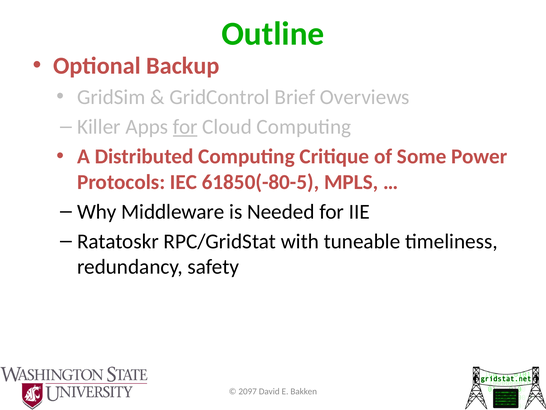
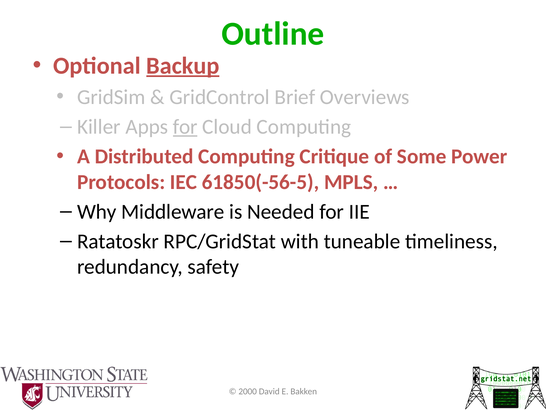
Backup underline: none -> present
61850(-80-5: 61850(-80-5 -> 61850(-56-5
2097: 2097 -> 2000
